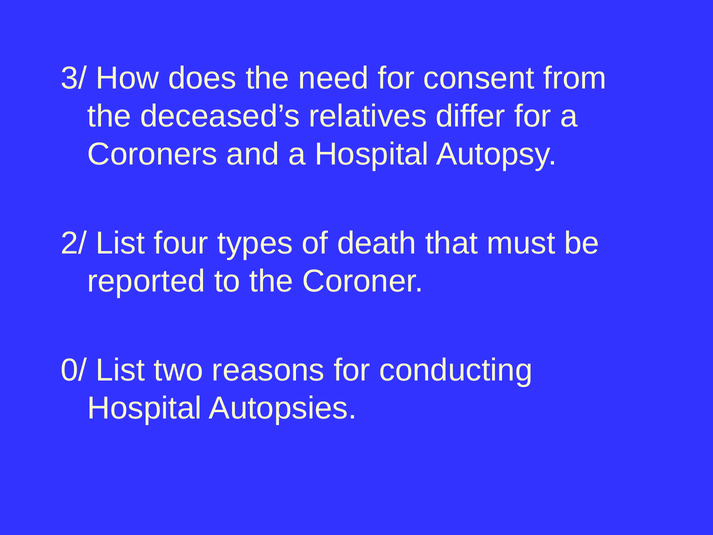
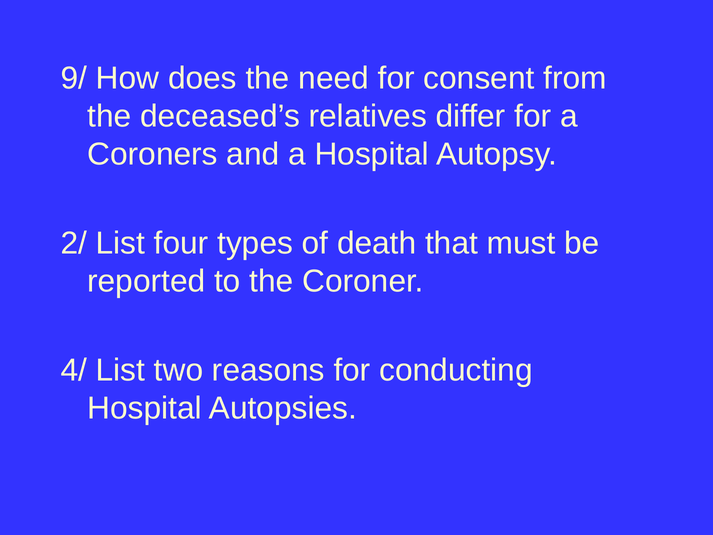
3/: 3/ -> 9/
0/: 0/ -> 4/
